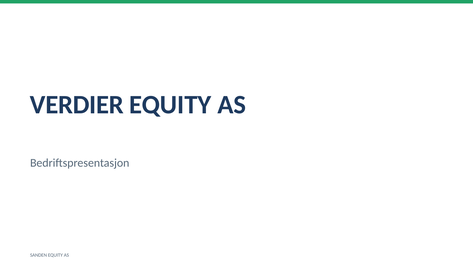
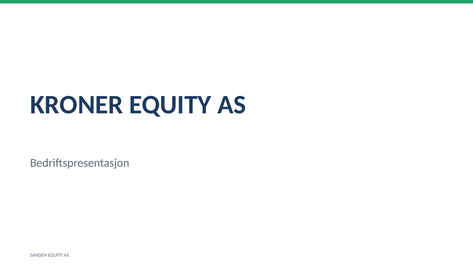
VERDIER: VERDIER -> KRONER
